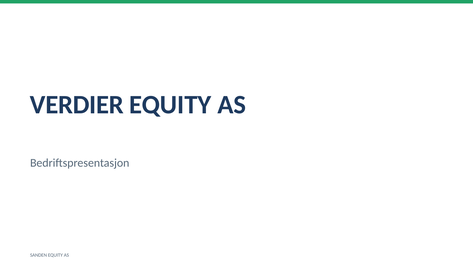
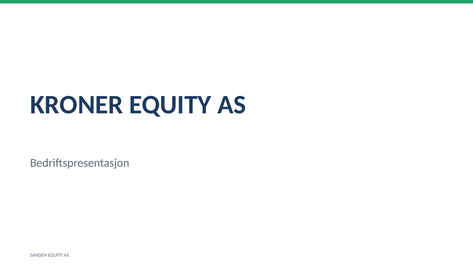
VERDIER: VERDIER -> KRONER
